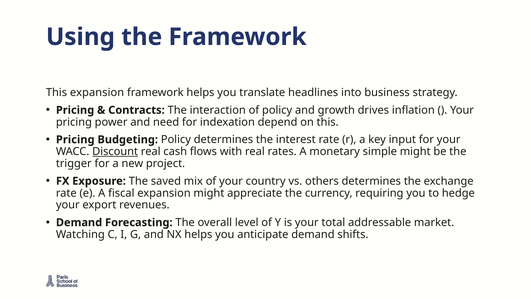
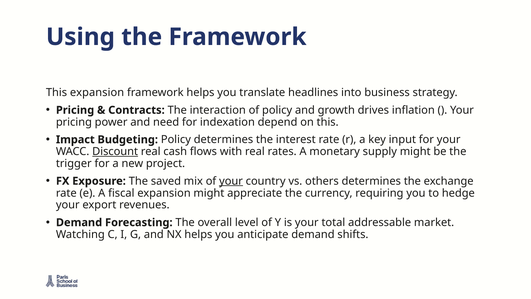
Pricing at (75, 139): Pricing -> Impact
simple: simple -> supply
your at (231, 181) underline: none -> present
